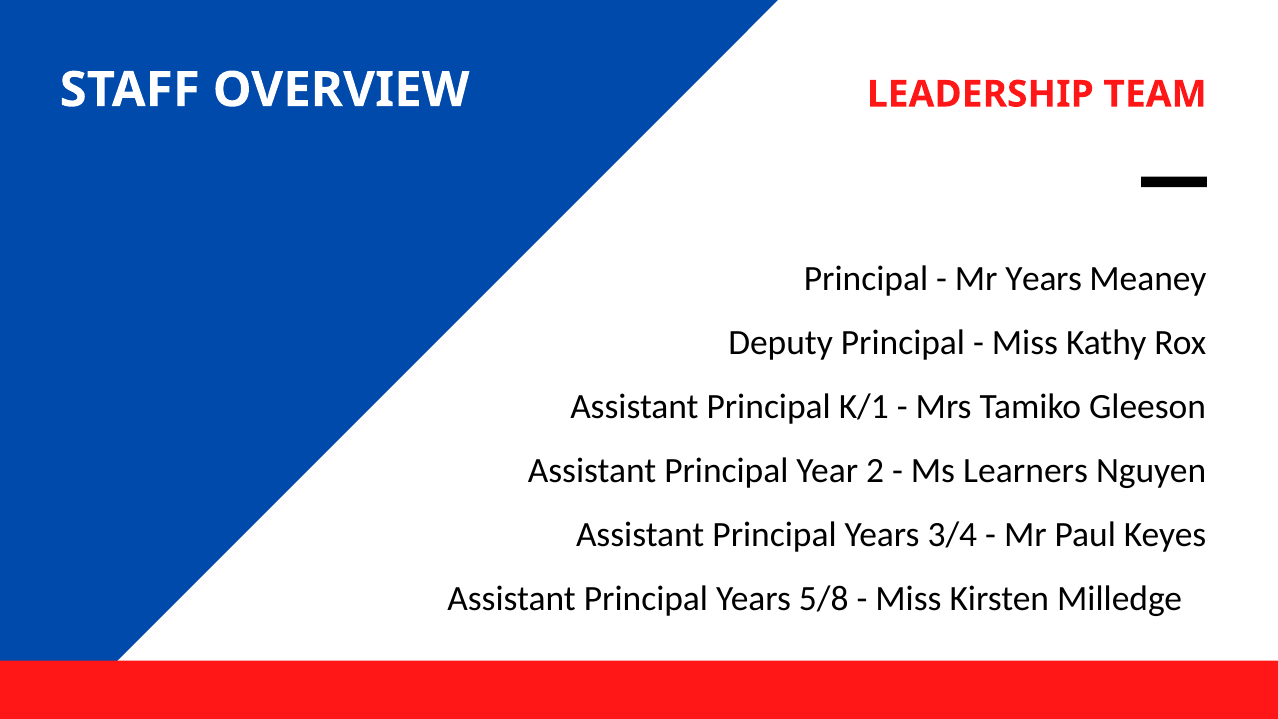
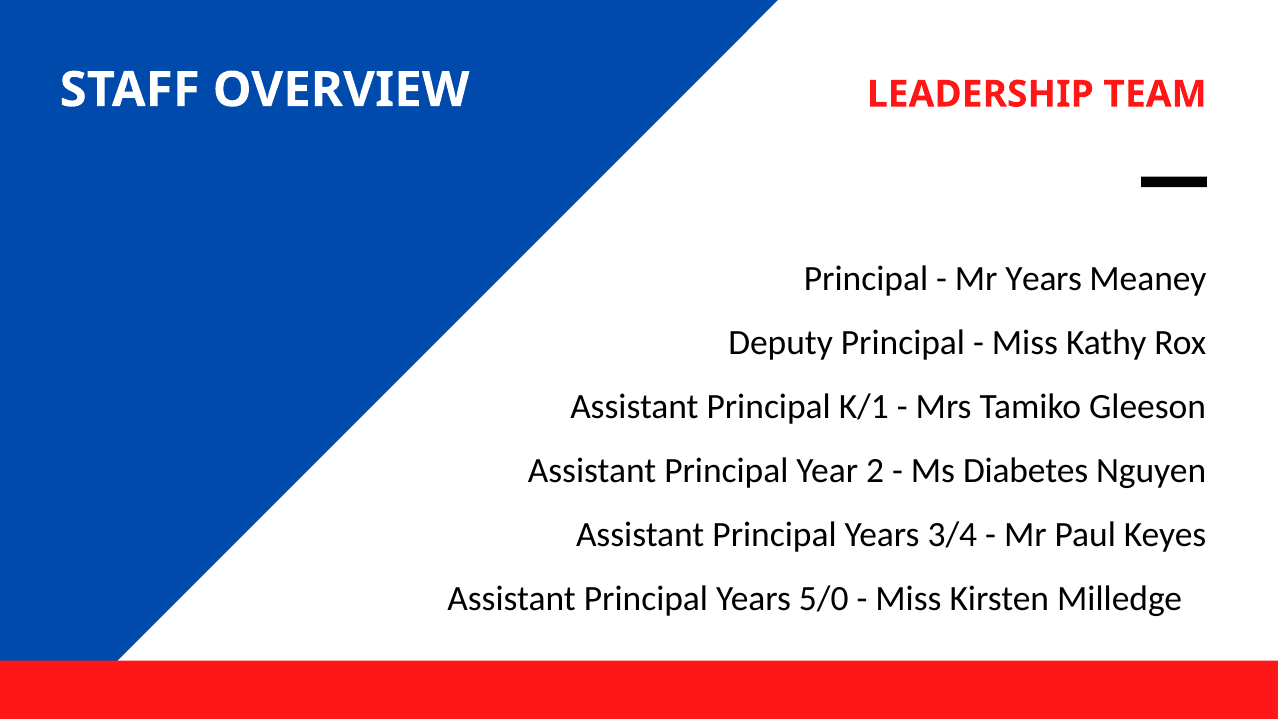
Learners: Learners -> Diabetes
5/8: 5/8 -> 5/0
